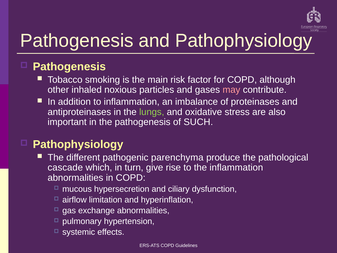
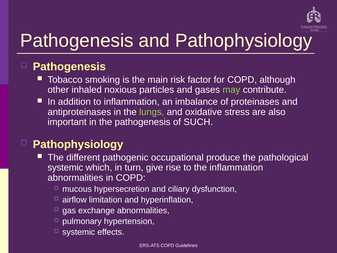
may colour: pink -> light green
parenchyma: parenchyma -> occupational
cascade at (65, 167): cascade -> systemic
